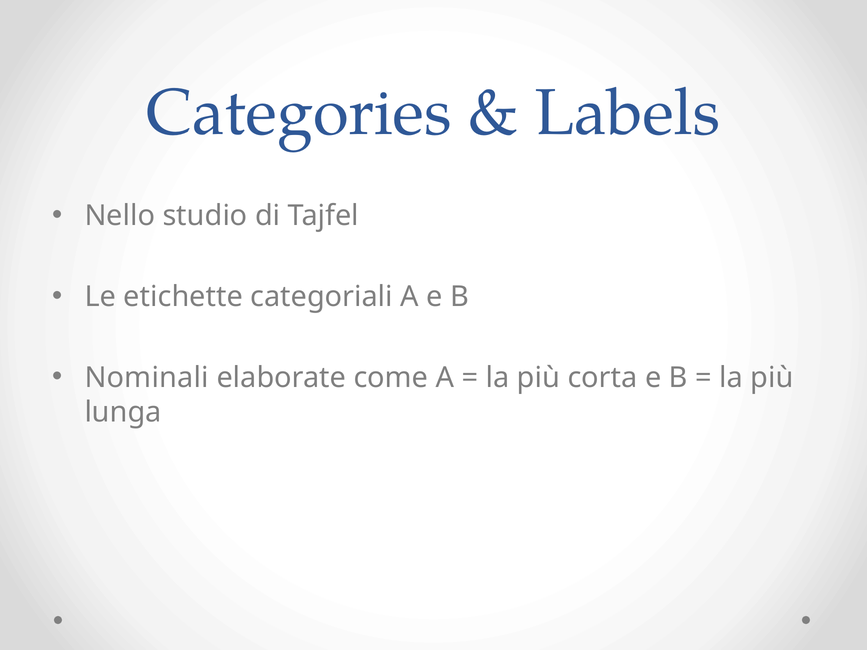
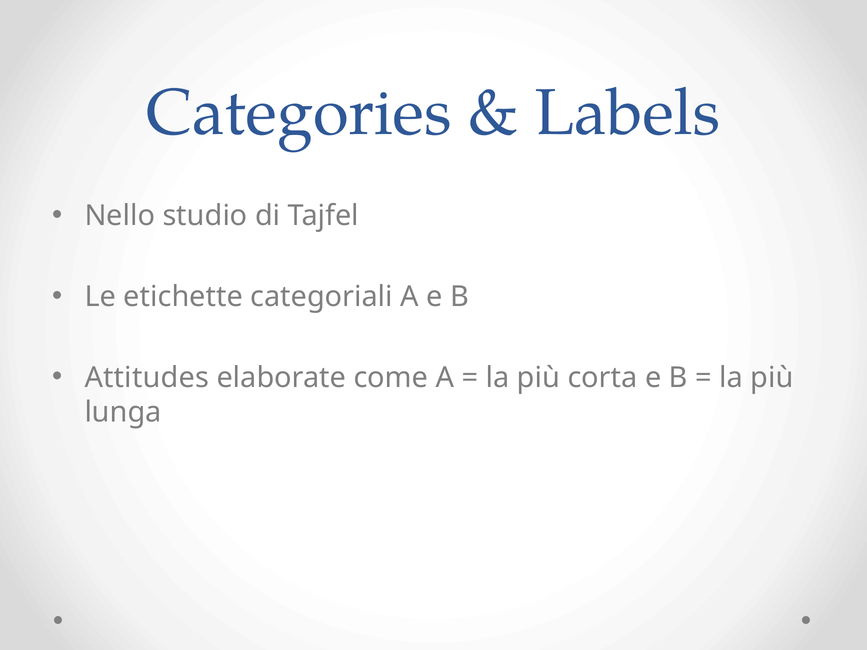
Nominali: Nominali -> Attitudes
